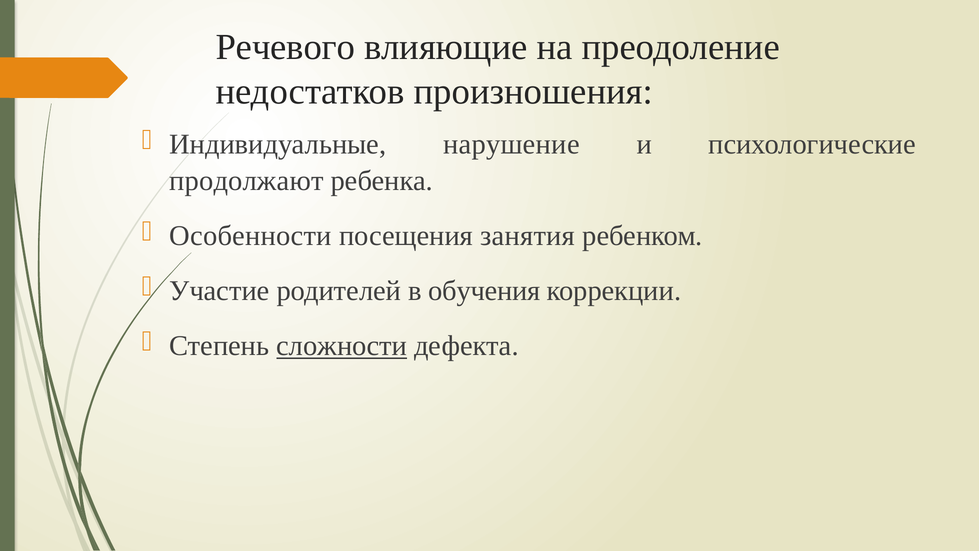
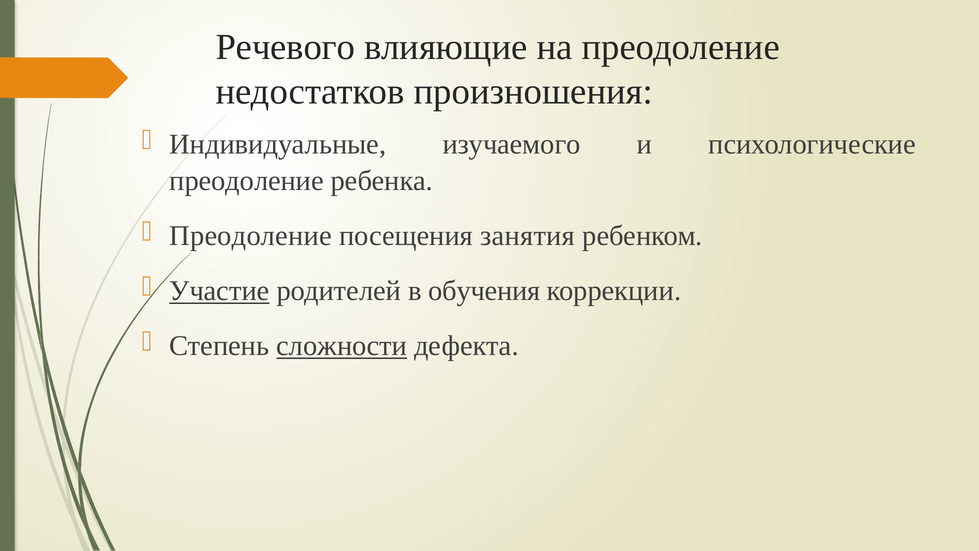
нарушение: нарушение -> изучаемого
продолжают at (246, 181): продолжают -> преодоление
Особенности at (251, 236): Особенности -> Преодоление
Участие underline: none -> present
